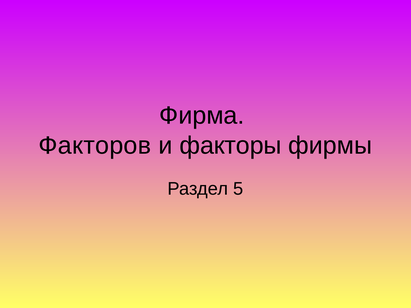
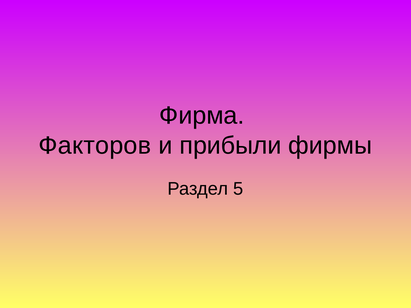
факторы: факторы -> прибыли
